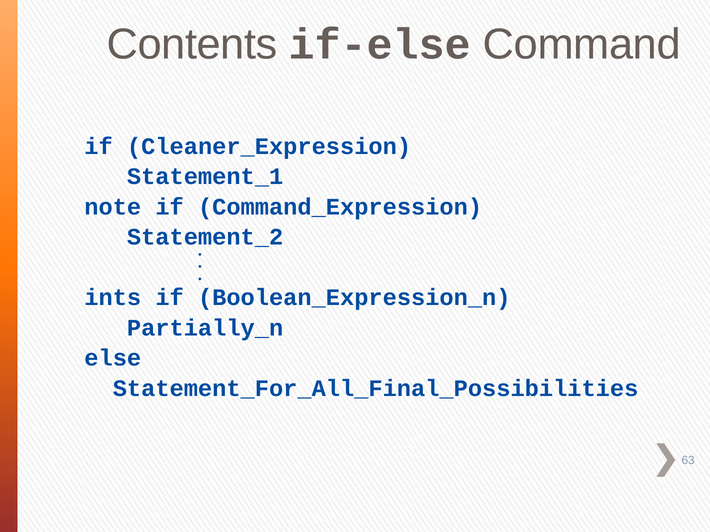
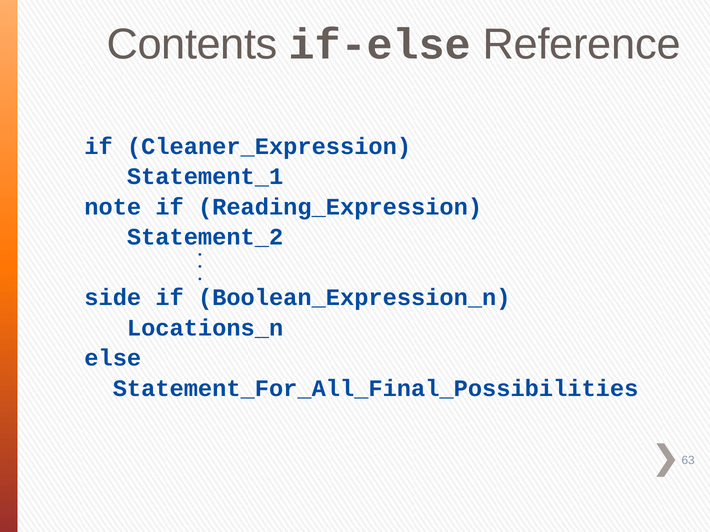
Command: Command -> Reference
Command_Expression: Command_Expression -> Reading_Expression
ints: ints -> side
Partially_n: Partially_n -> Locations_n
